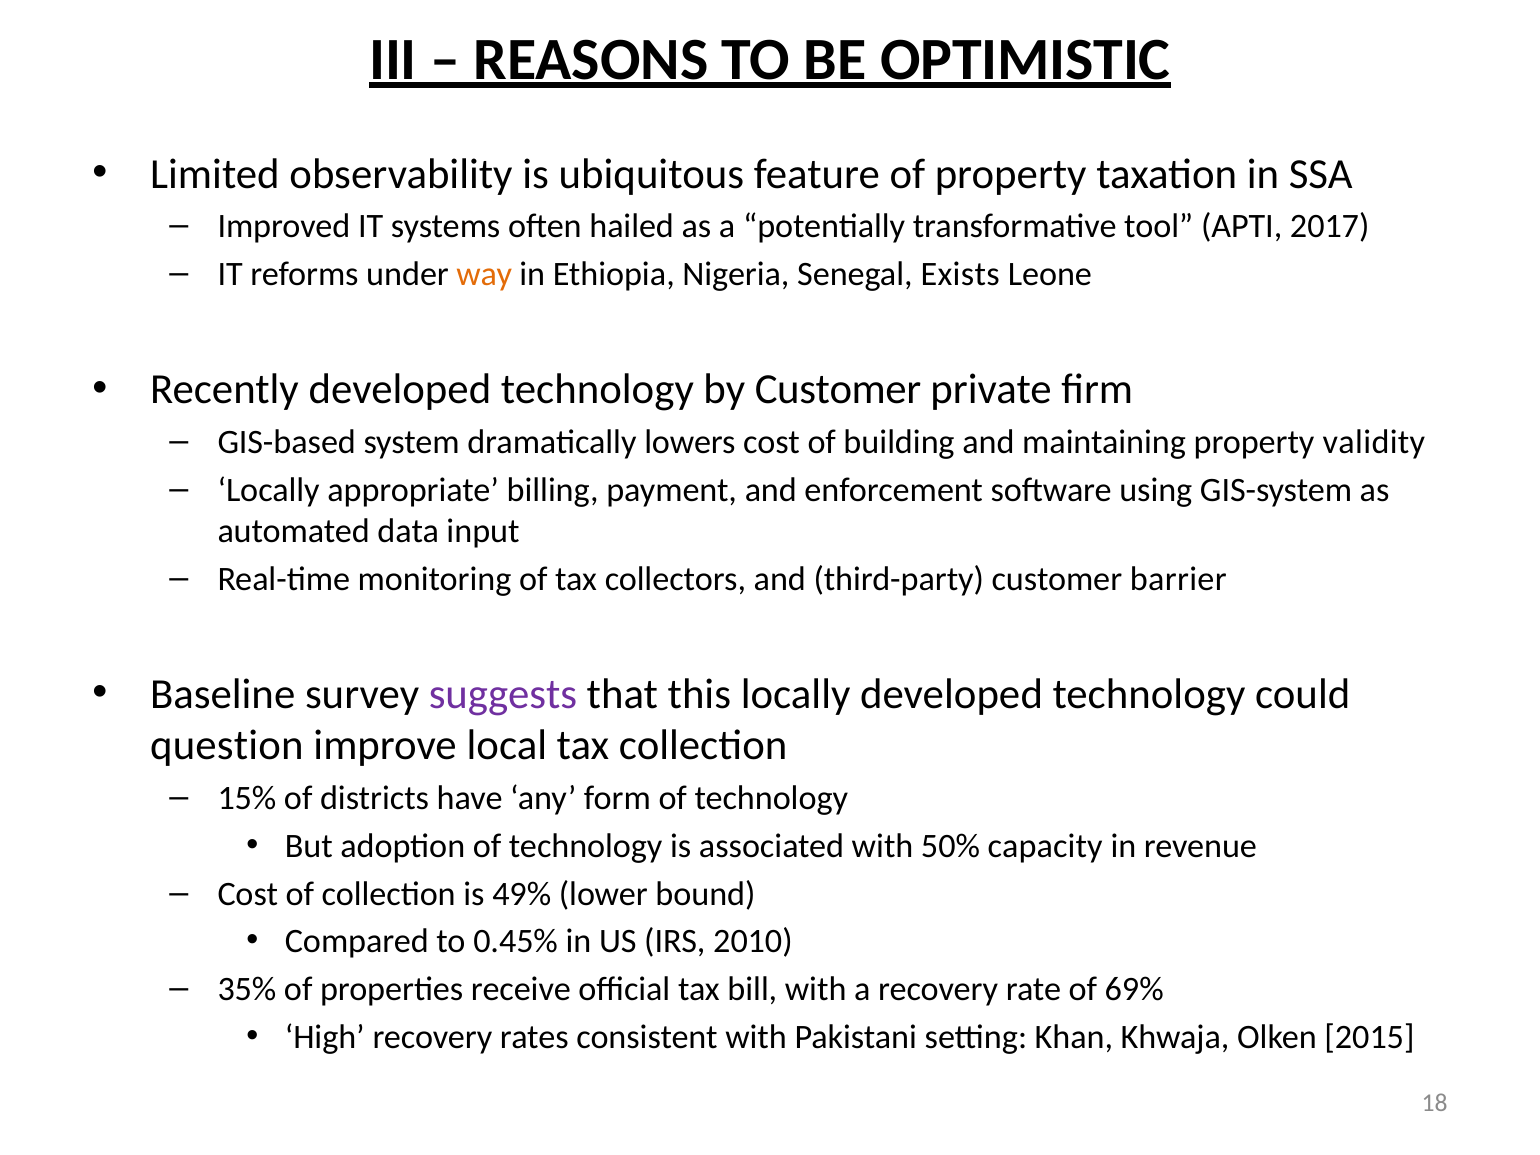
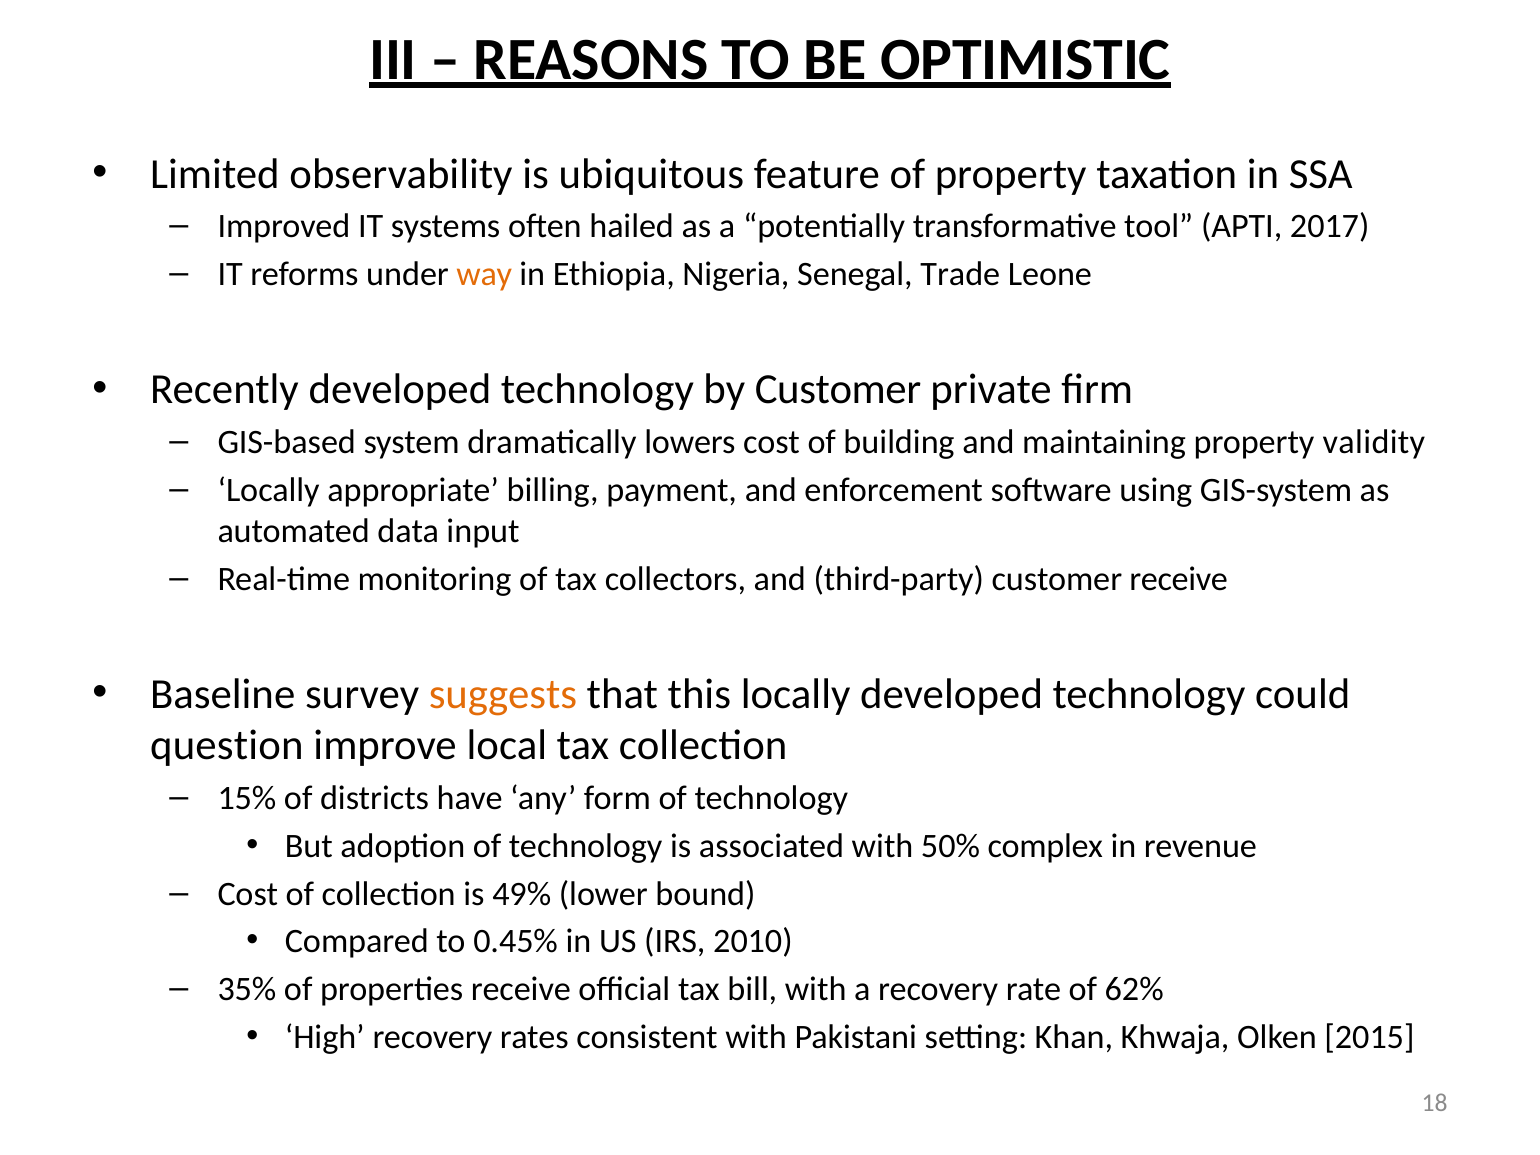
Exists: Exists -> Trade
customer barrier: barrier -> receive
suggests colour: purple -> orange
capacity: capacity -> complex
69%: 69% -> 62%
